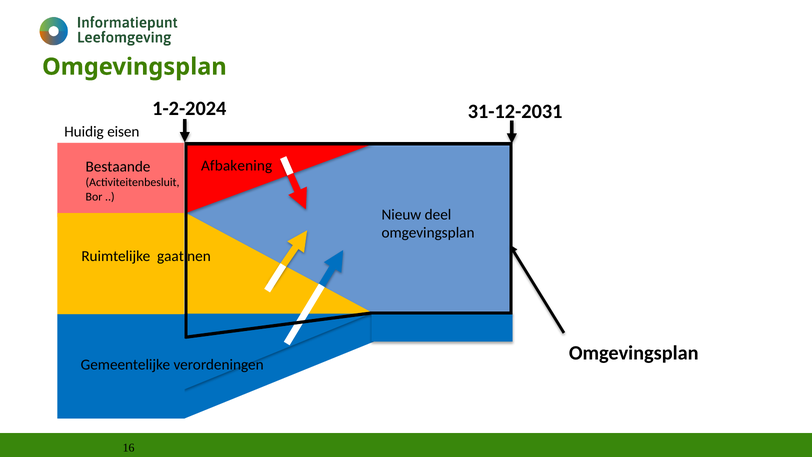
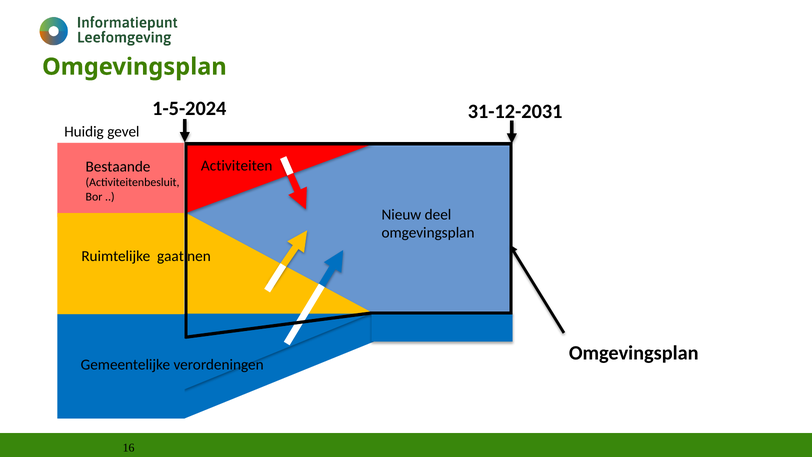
1-2-2024: 1-2-2024 -> 1-5-2024
eisen: eisen -> gevel
Afbakening: Afbakening -> Activiteiten
